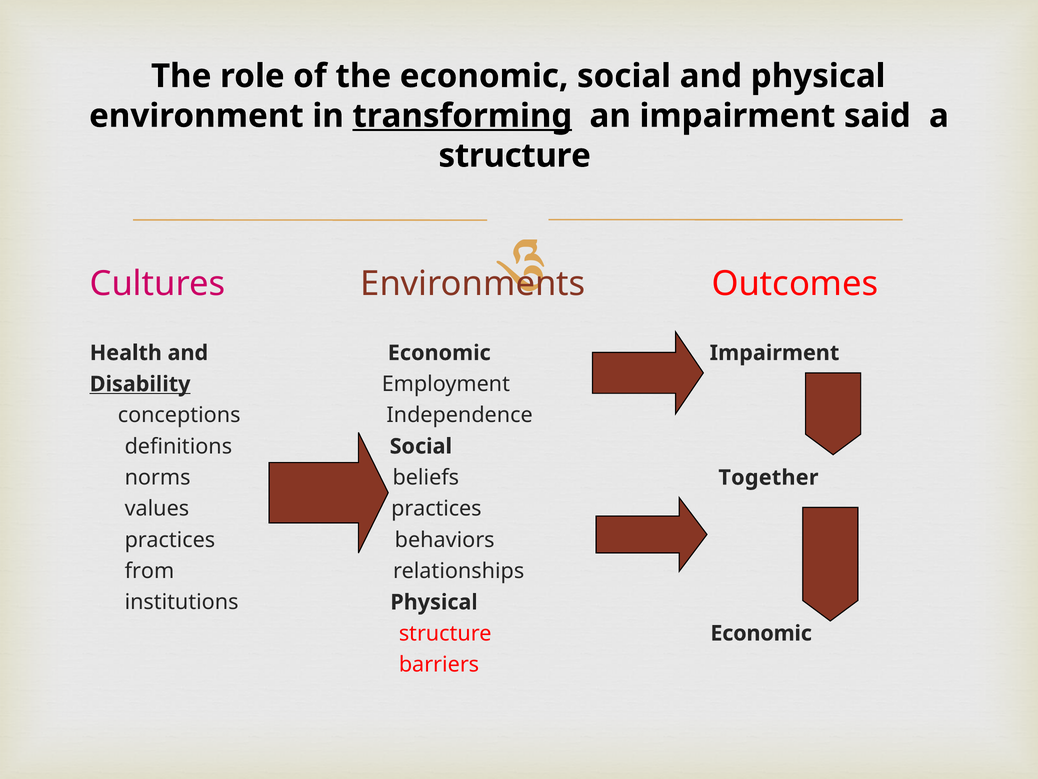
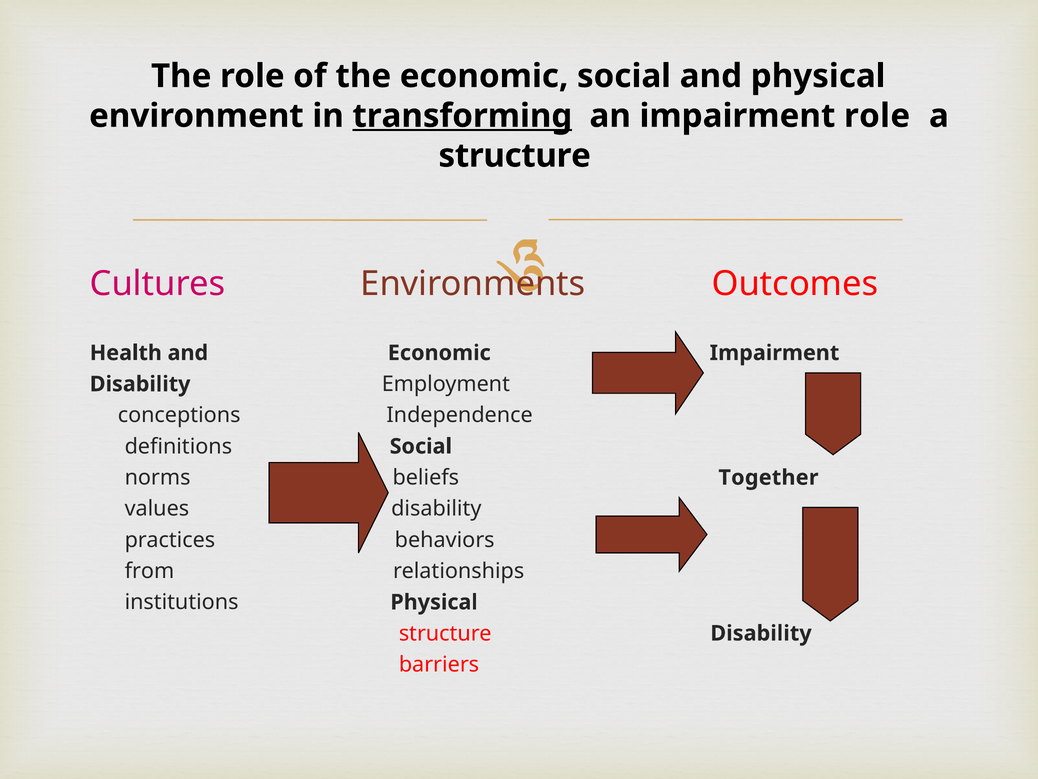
impairment said: said -> role
Disability at (140, 384) underline: present -> none
values practices: practices -> disability
structure Economic: Economic -> Disability
